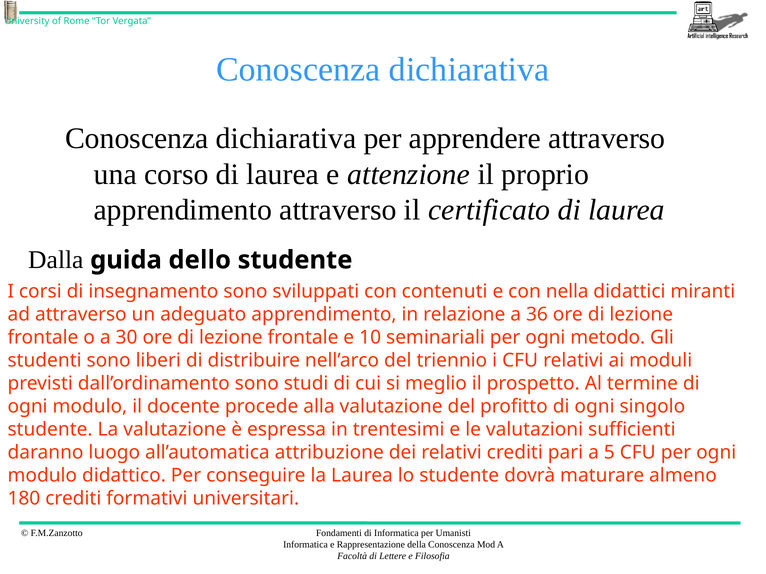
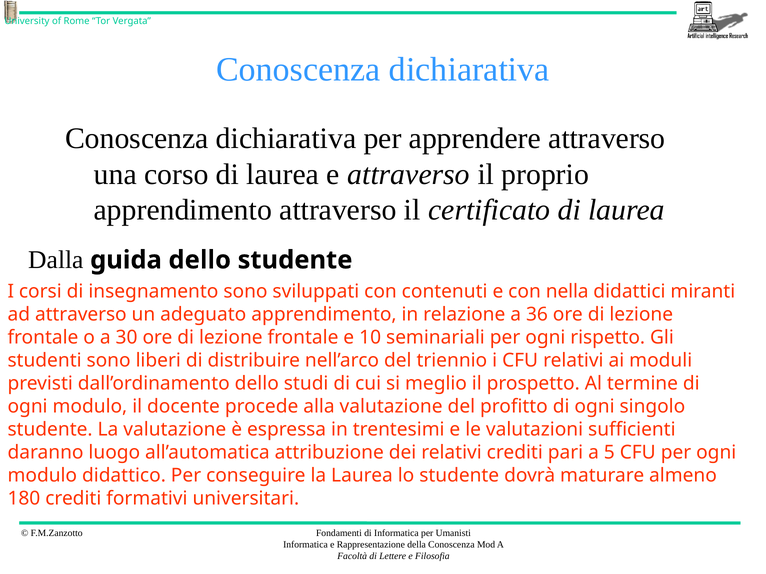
e attenzione: attenzione -> attraverso
metodo: metodo -> rispetto
dall’ordinamento sono: sono -> dello
